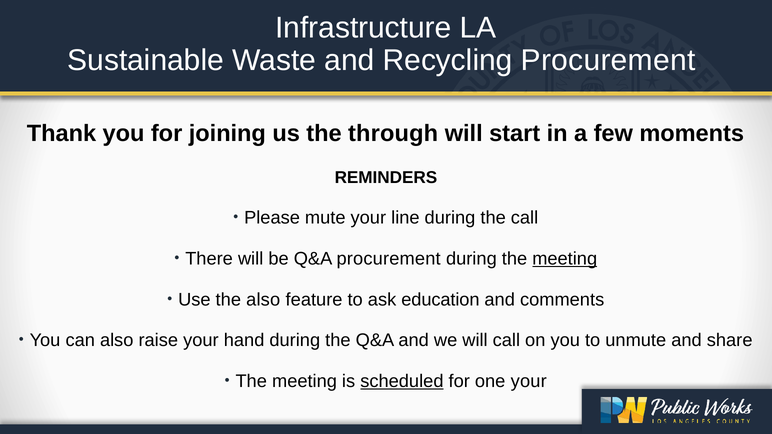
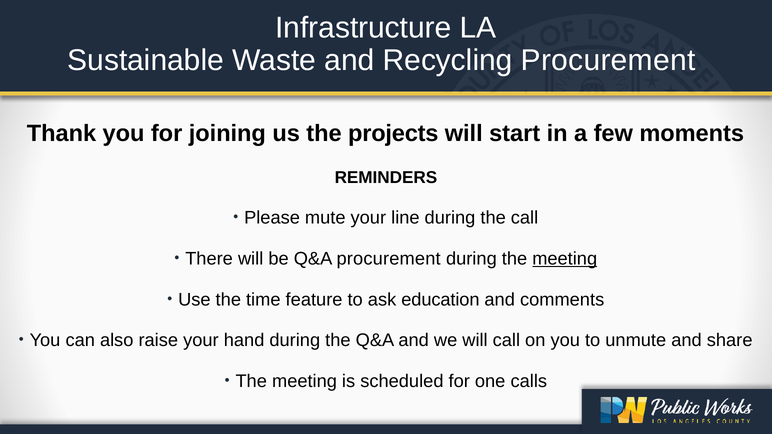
through: through -> projects
the also: also -> time
scheduled underline: present -> none
one your: your -> calls
